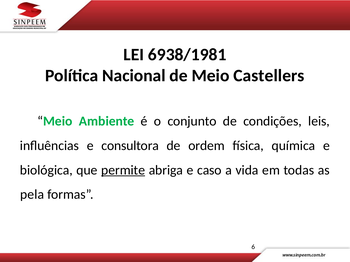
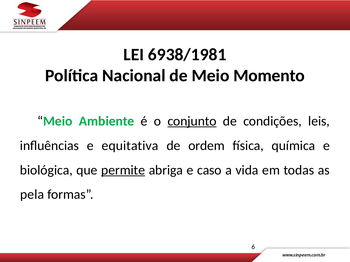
Castellers: Castellers -> Momento
conjunto underline: none -> present
consultora: consultora -> equitativa
